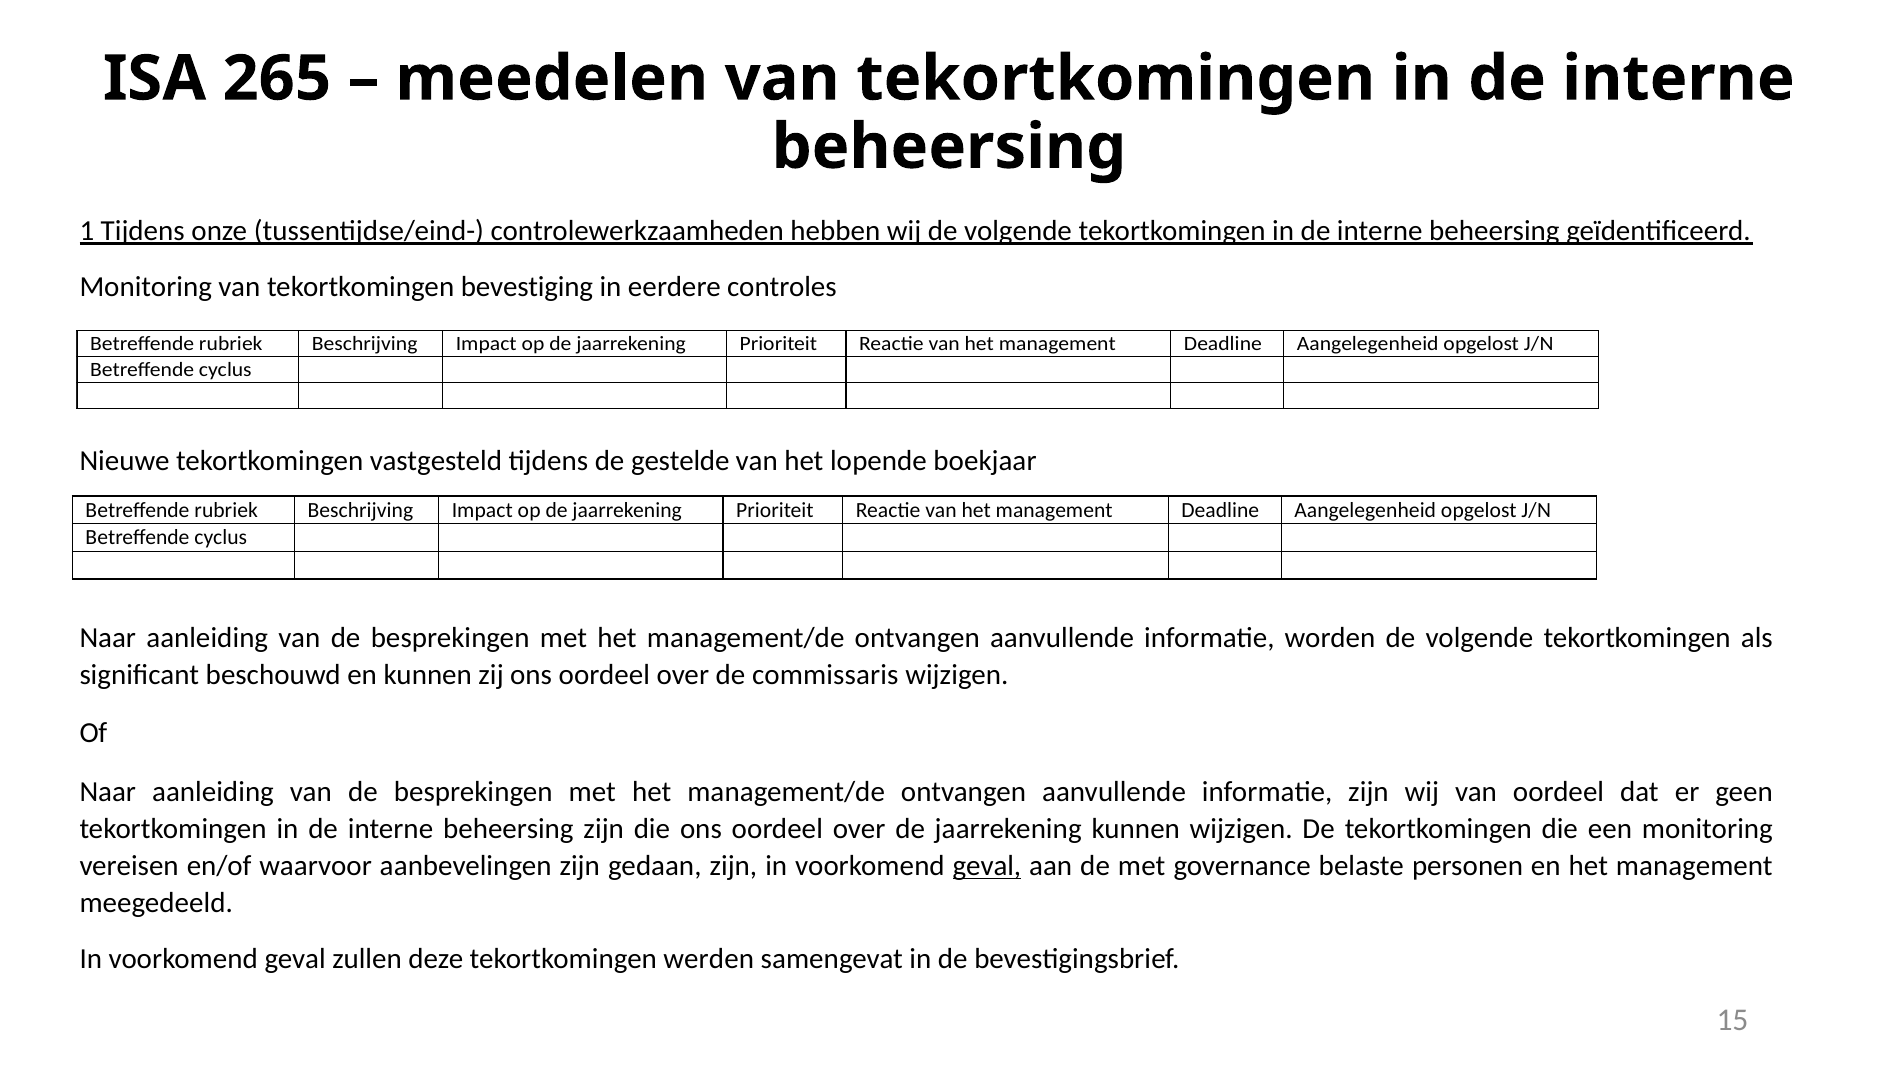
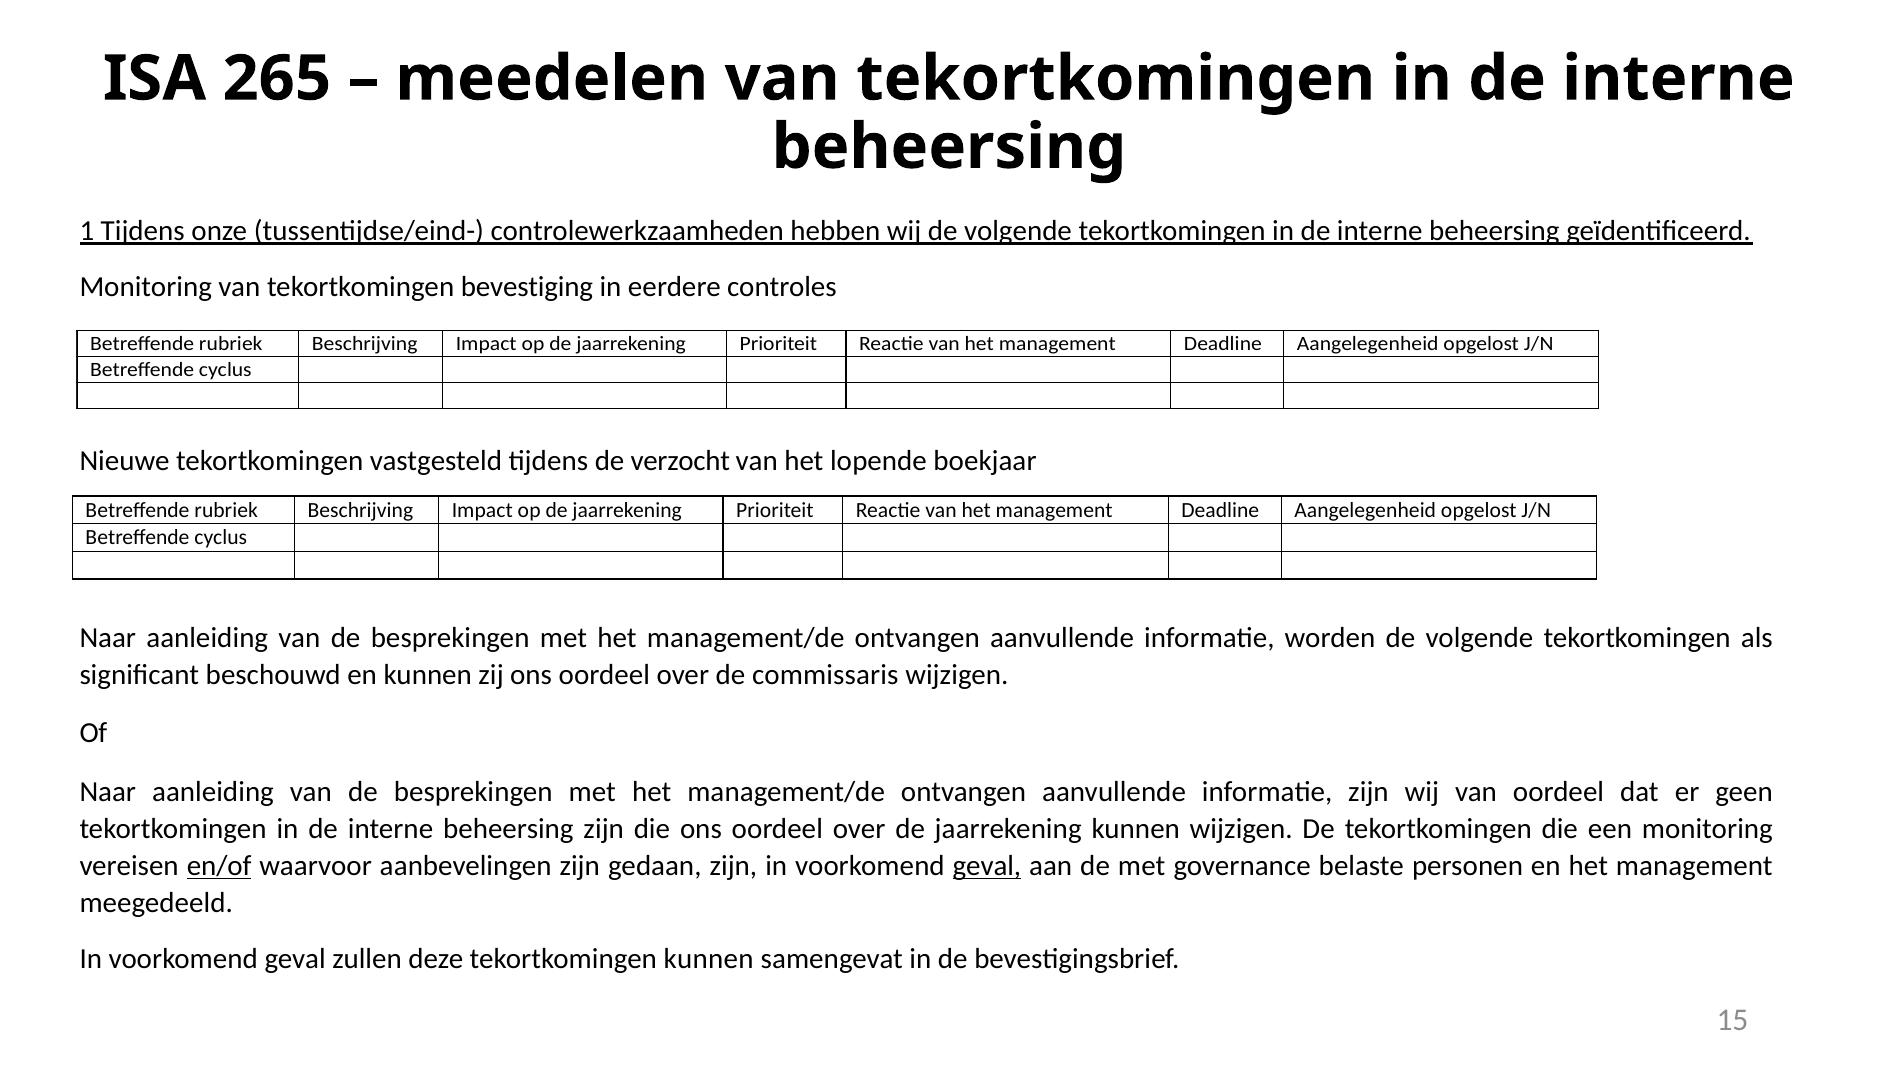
gestelde: gestelde -> verzocht
en/of underline: none -> present
tekortkomingen werden: werden -> kunnen
